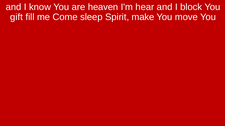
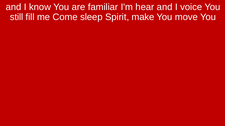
heaven: heaven -> familiar
block: block -> voice
gift: gift -> still
